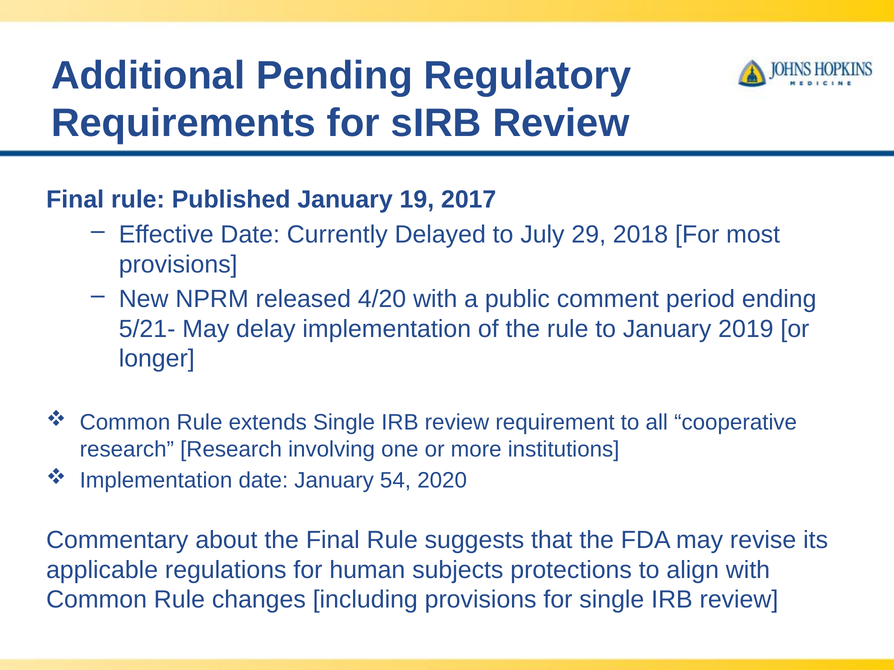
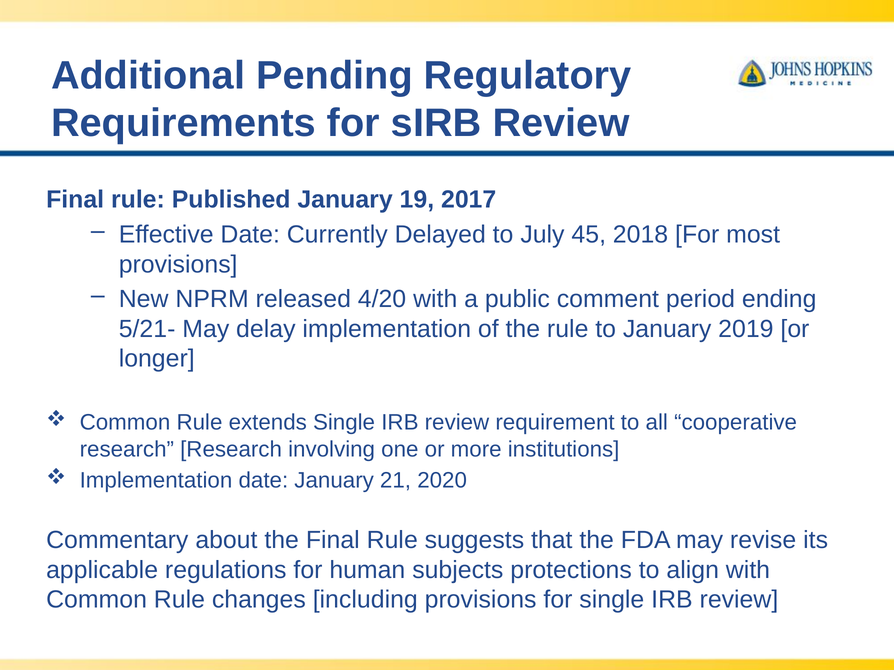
29: 29 -> 45
54: 54 -> 21
